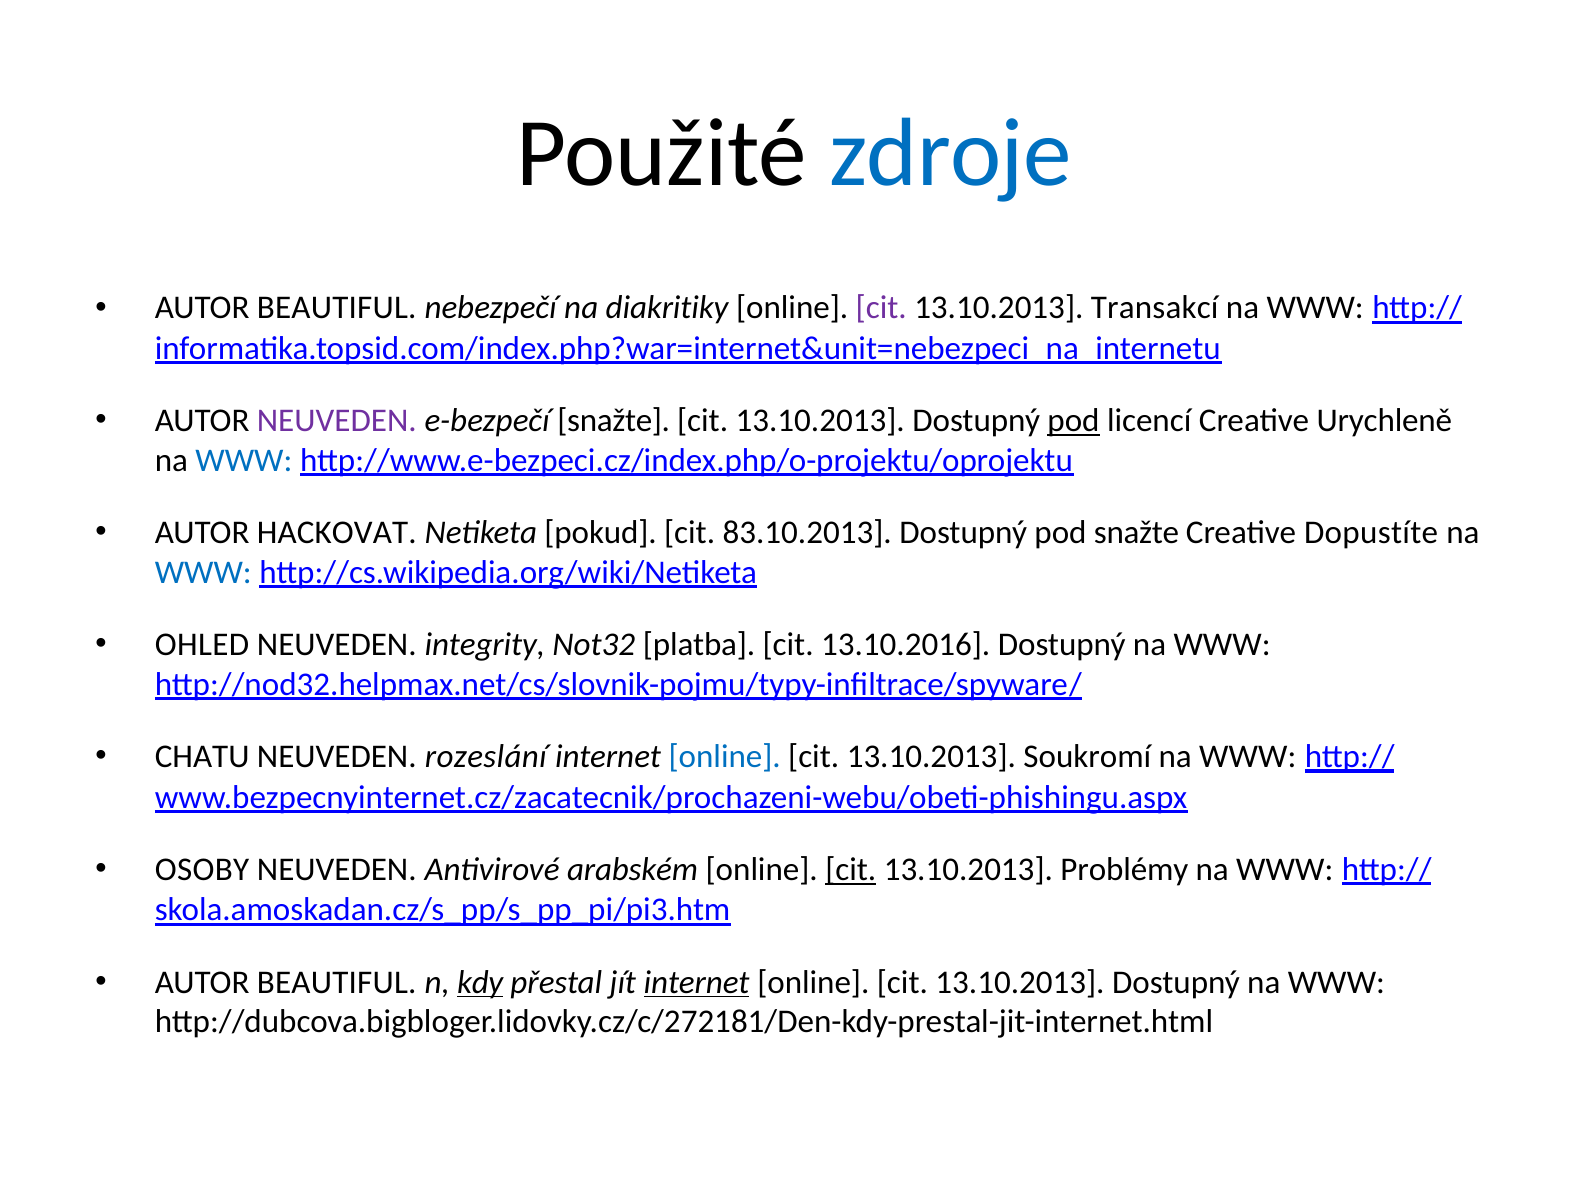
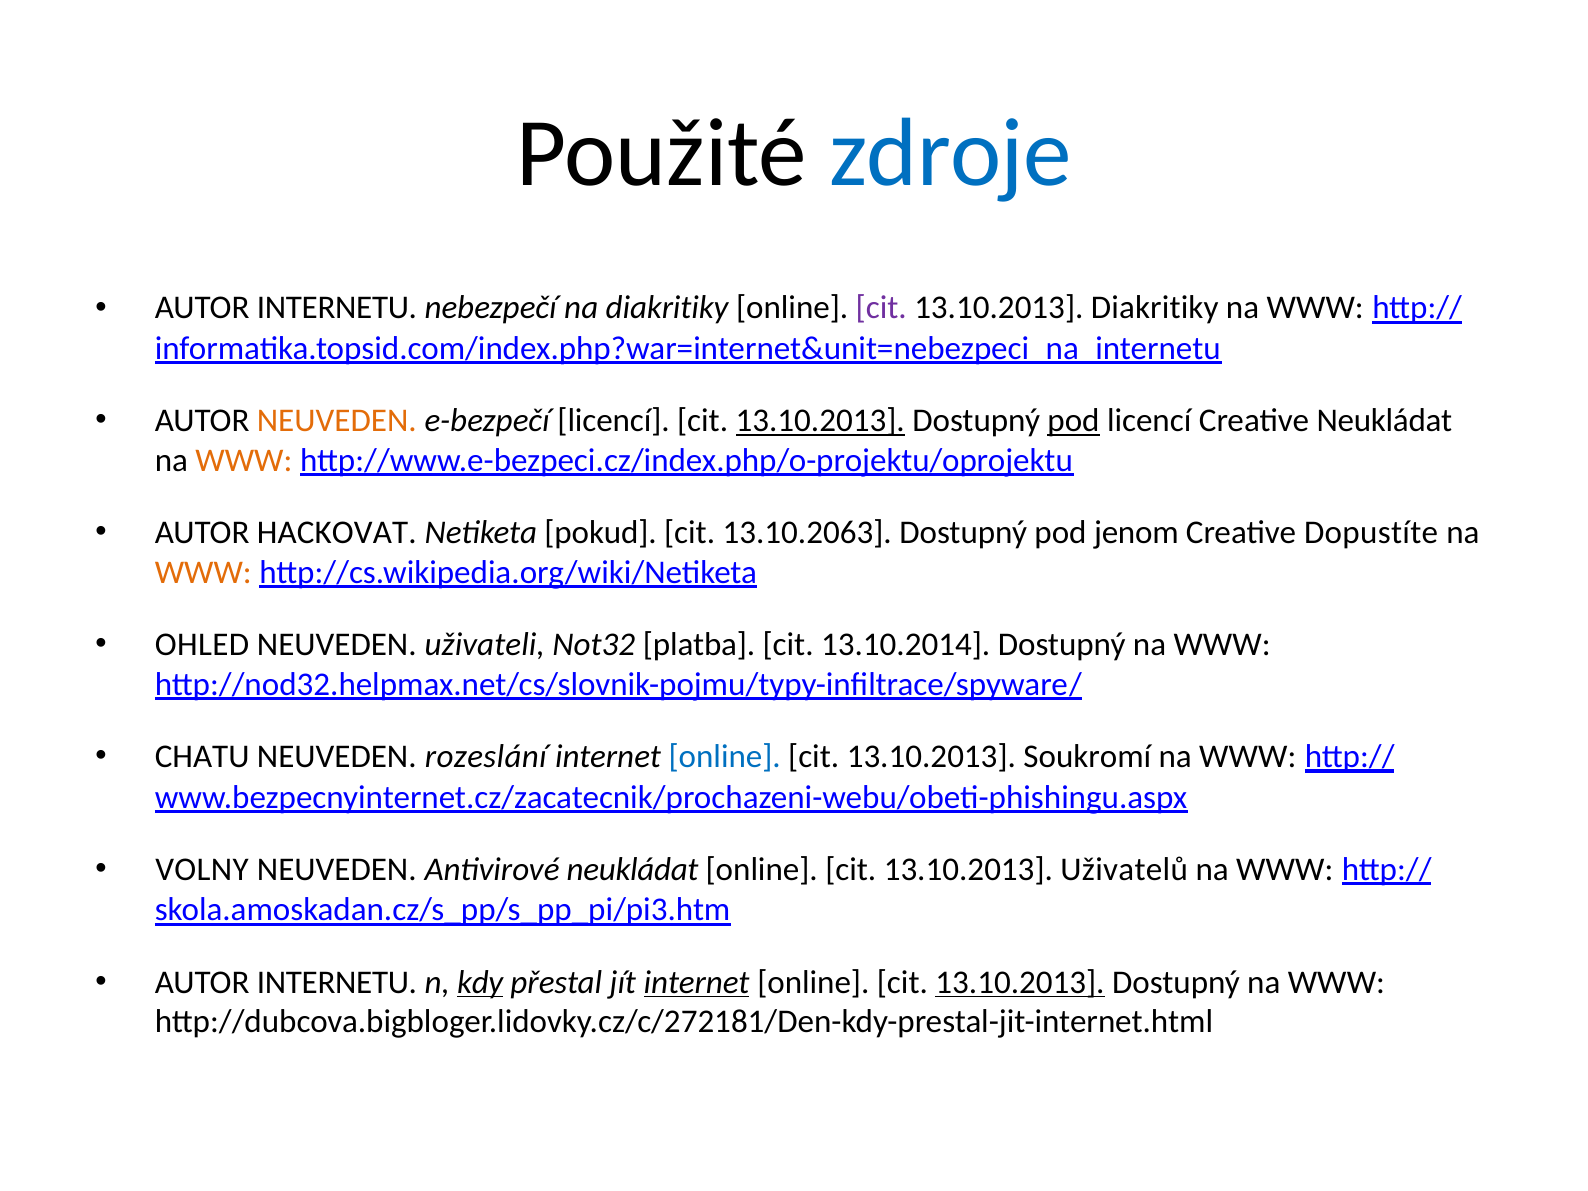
BEAUTIFUL at (337, 308): BEAUTIFUL -> INTERNETU
13.10.2013 Transakcí: Transakcí -> Diakritiky
NEUVEDEN at (337, 421) colour: purple -> orange
e-bezpečí snažte: snažte -> licencí
13.10.2013 at (820, 421) underline: none -> present
Creative Urychleně: Urychleně -> Neukládat
WWW at (244, 460) colour: blue -> orange
83.10.2013: 83.10.2013 -> 13.10.2063
pod snažte: snažte -> jenom
WWW at (203, 572) colour: blue -> orange
integrity: integrity -> uživateli
13.10.2016: 13.10.2016 -> 13.10.2014
OSOBY: OSOBY -> VOLNY
Antivirové arabském: arabském -> neukládat
cit at (851, 869) underline: present -> none
Problémy: Problémy -> Uživatelů
BEAUTIFUL at (337, 982): BEAUTIFUL -> INTERNETU
13.10.2013 at (1020, 982) underline: none -> present
